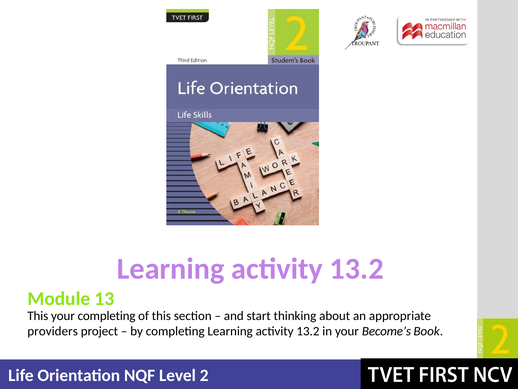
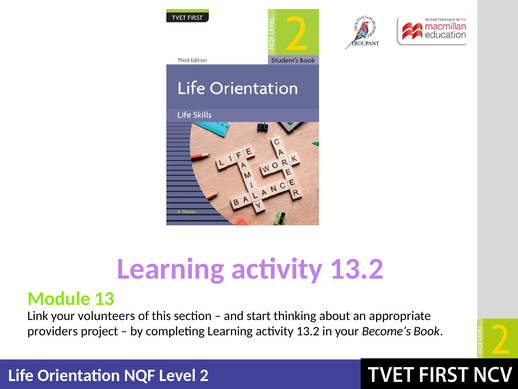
This at (38, 315): This -> Link
your completing: completing -> volunteers
